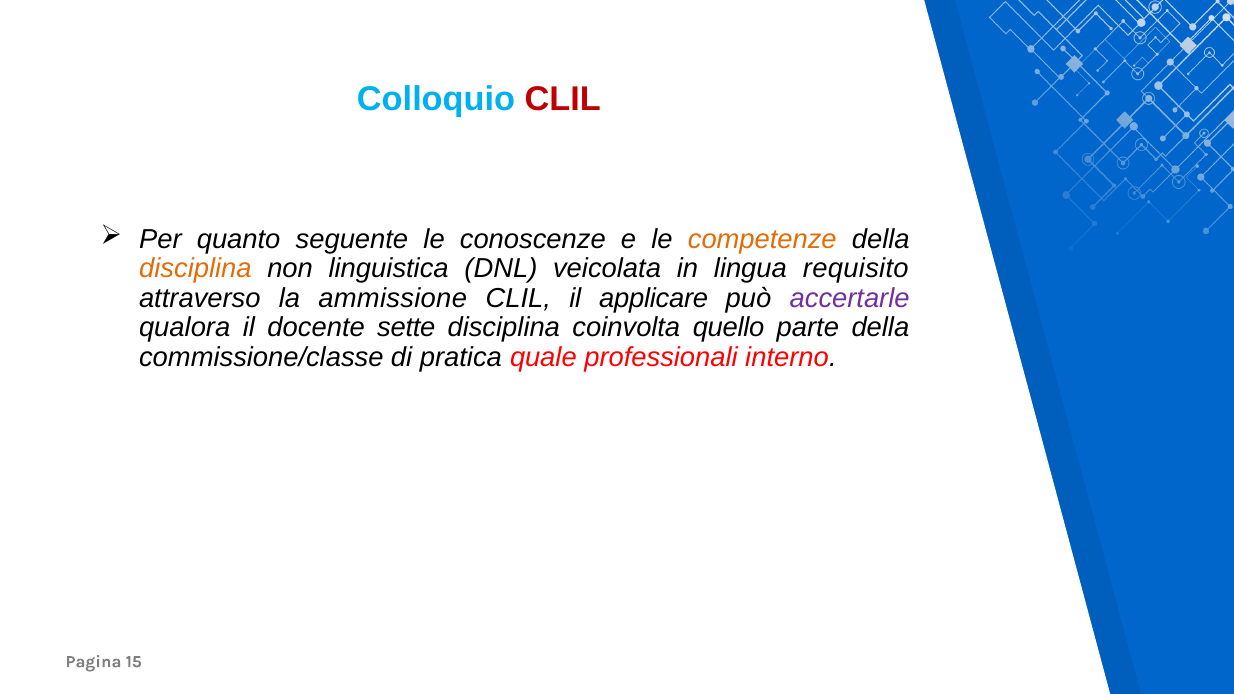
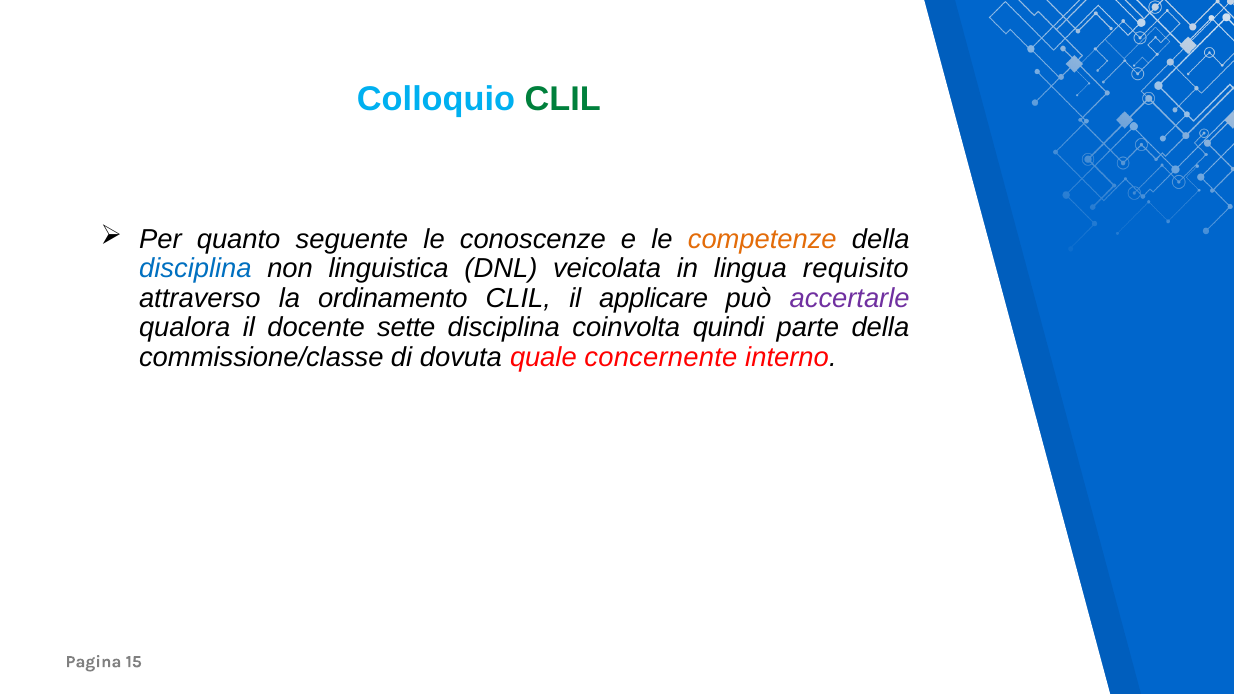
CLIL at (563, 99) colour: red -> green
disciplina at (195, 269) colour: orange -> blue
ammissione: ammissione -> ordinamento
quello: quello -> quindi
pratica: pratica -> dovuta
professionali: professionali -> concernente
